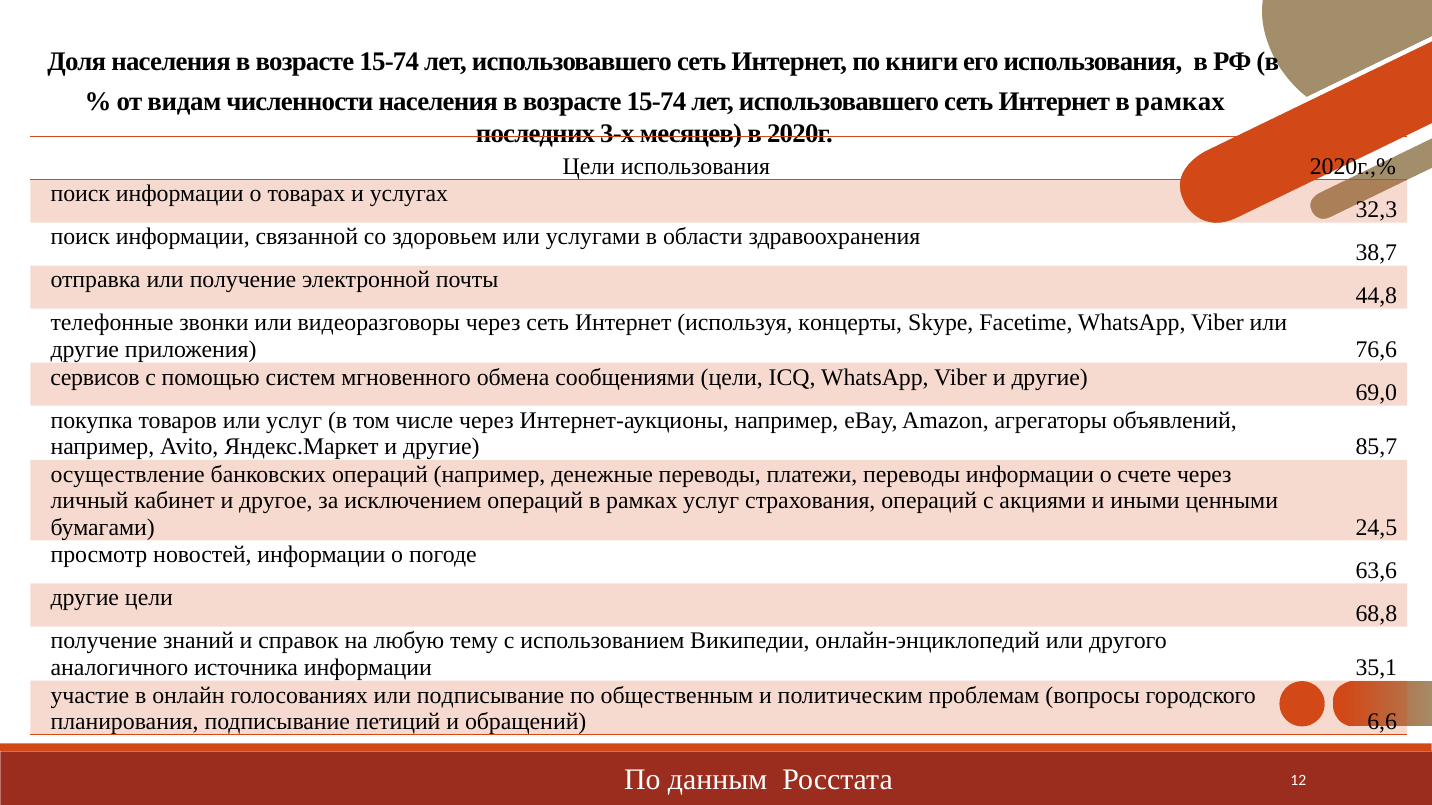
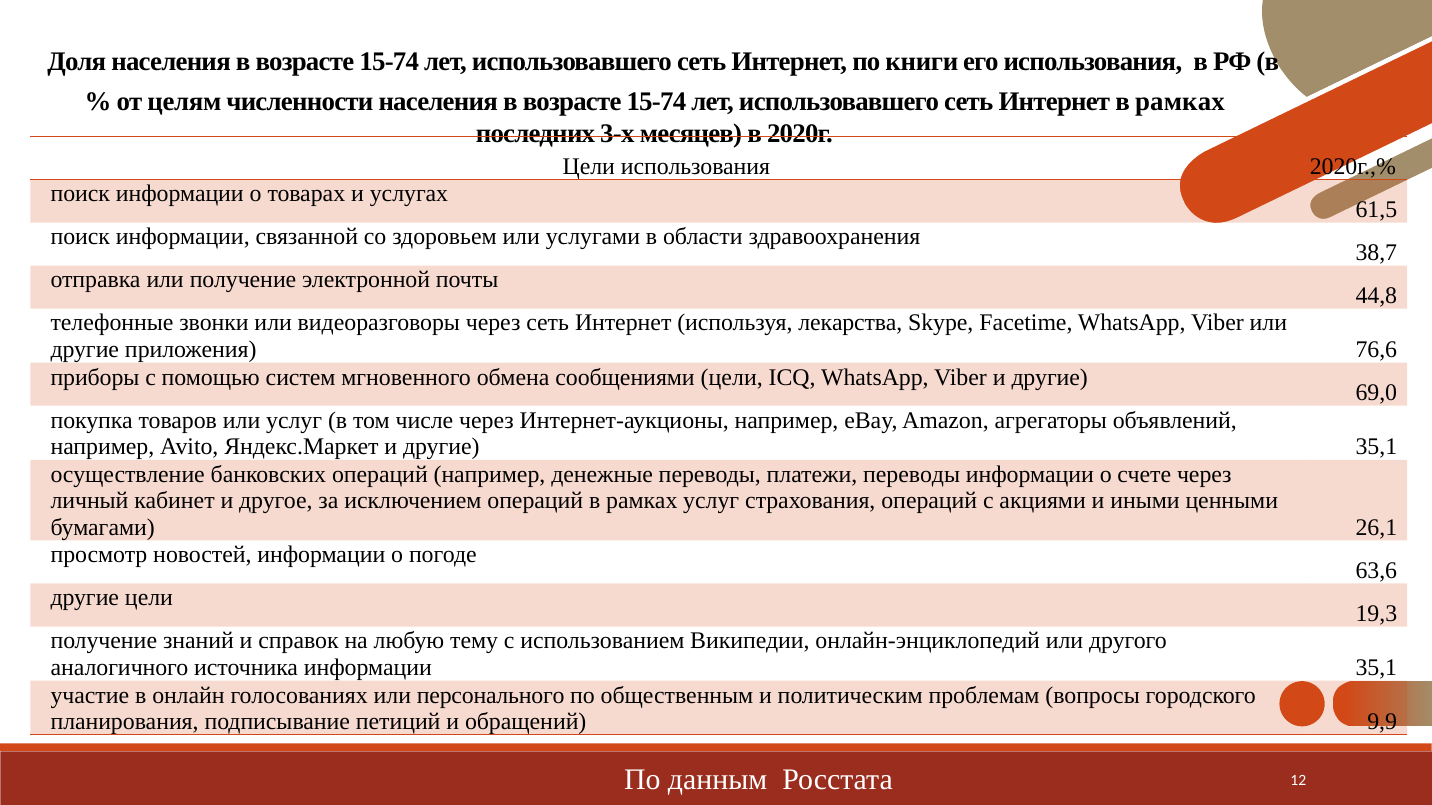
видам: видам -> целям
32,3: 32,3 -> 61,5
концерты: концерты -> лекарства
сервисов: сервисов -> приборы
другие 85,7: 85,7 -> 35,1
24,5: 24,5 -> 26,1
68,8: 68,8 -> 19,3
или подписывание: подписывание -> персонального
6,6: 6,6 -> 9,9
